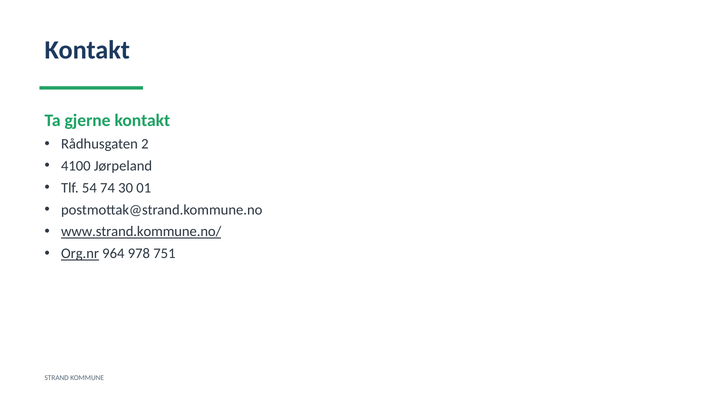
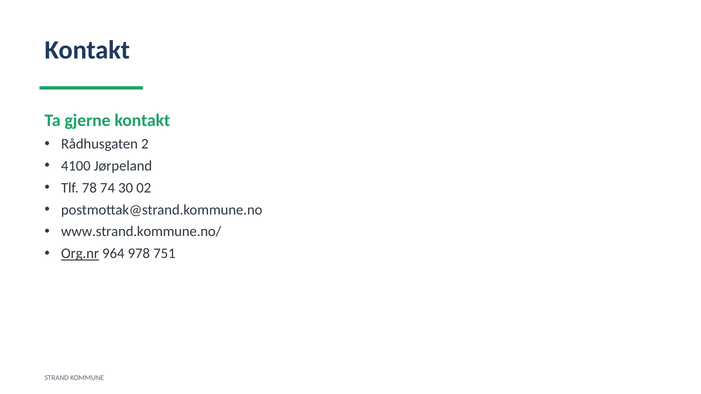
54: 54 -> 78
01: 01 -> 02
www.strand.kommune.no/ underline: present -> none
